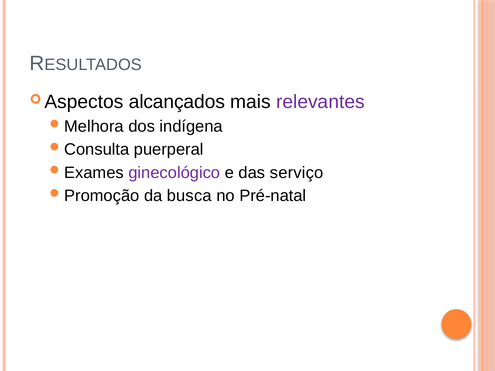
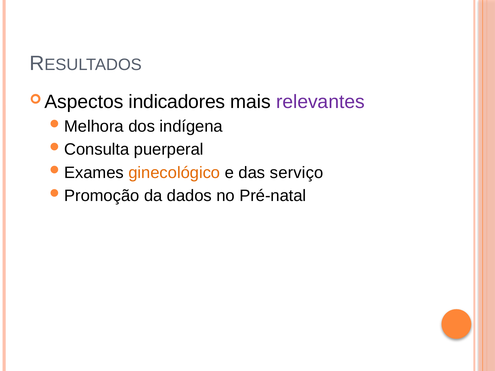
alcançados: alcançados -> indicadores
ginecológico colour: purple -> orange
busca: busca -> dados
